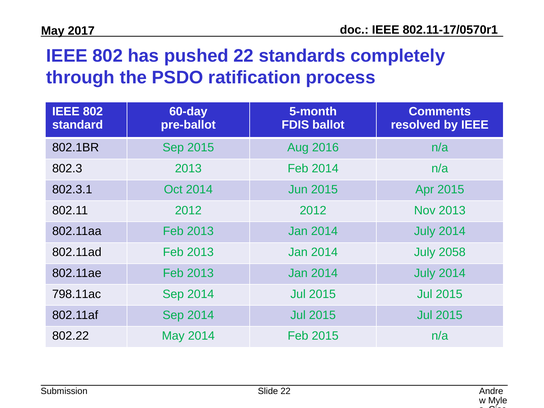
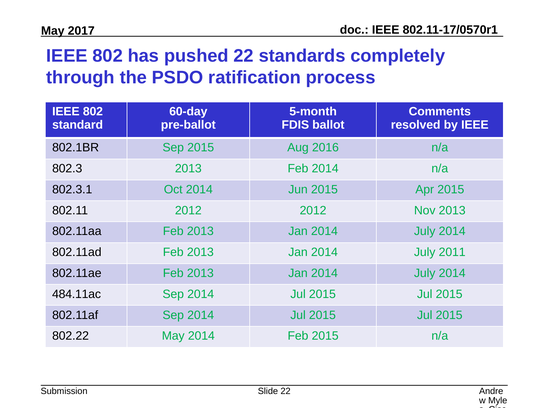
2058: 2058 -> 2011
798.11ac: 798.11ac -> 484.11ac
